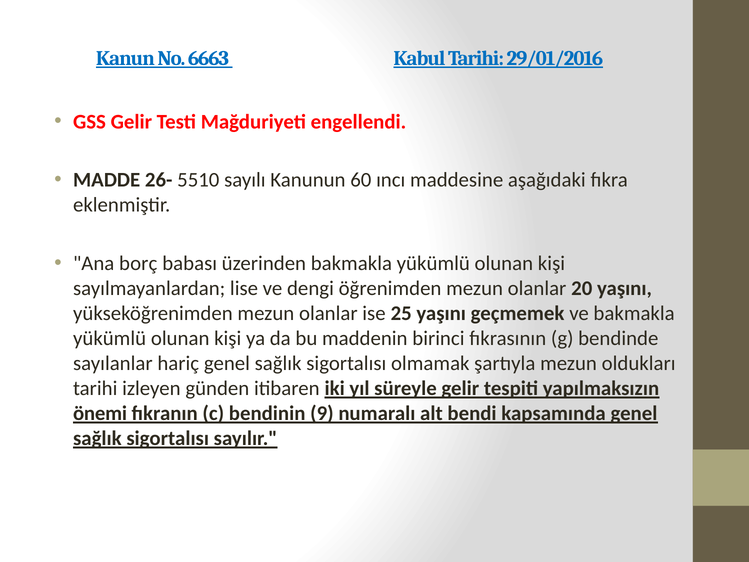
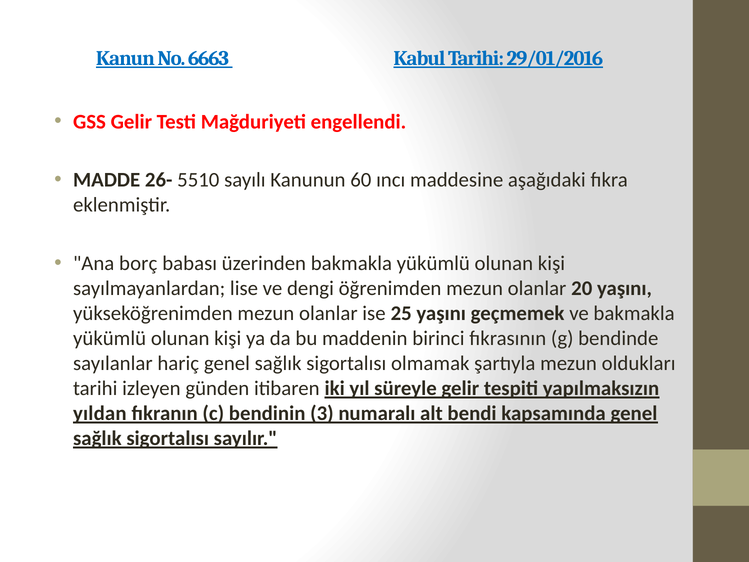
önemi: önemi -> yıldan
9: 9 -> 3
